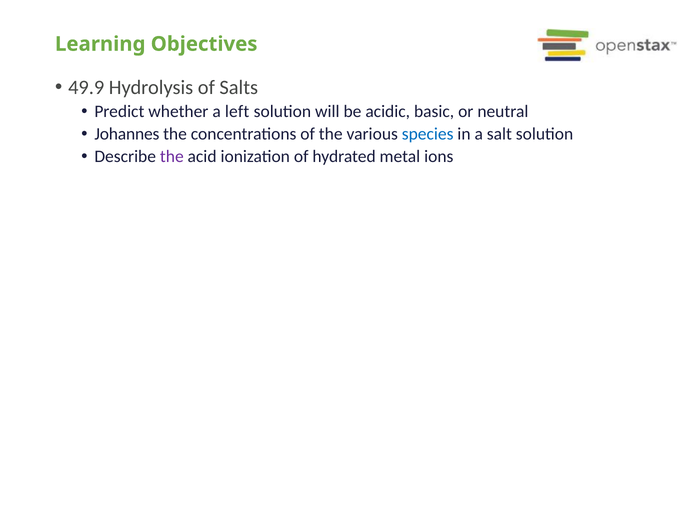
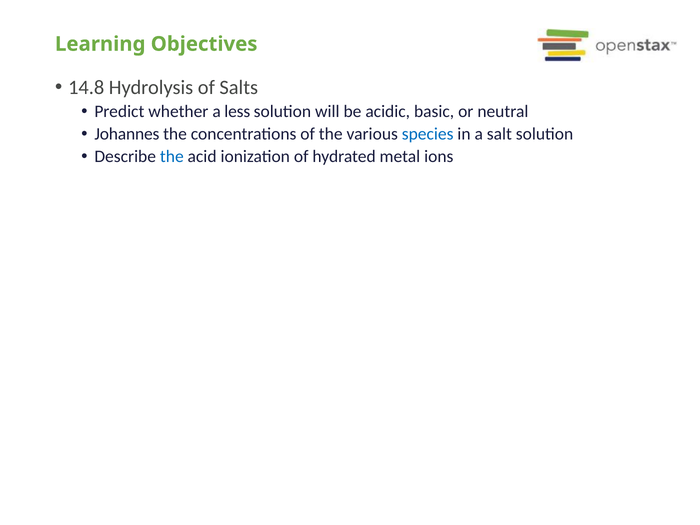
49.9: 49.9 -> 14.8
left: left -> less
the at (172, 157) colour: purple -> blue
